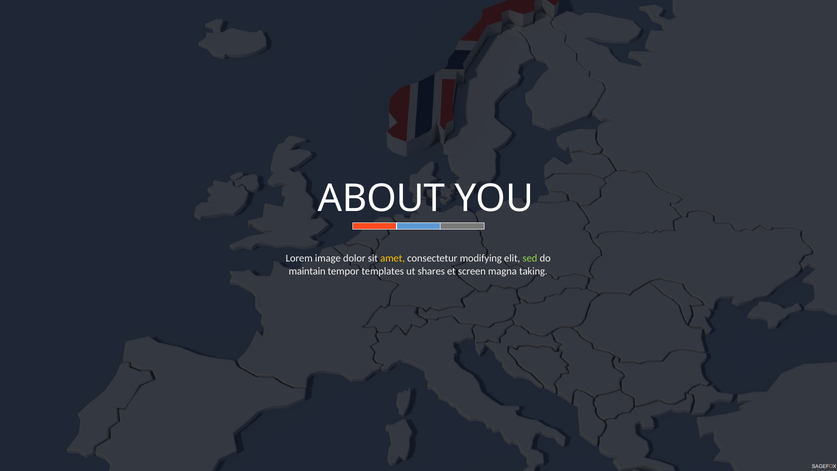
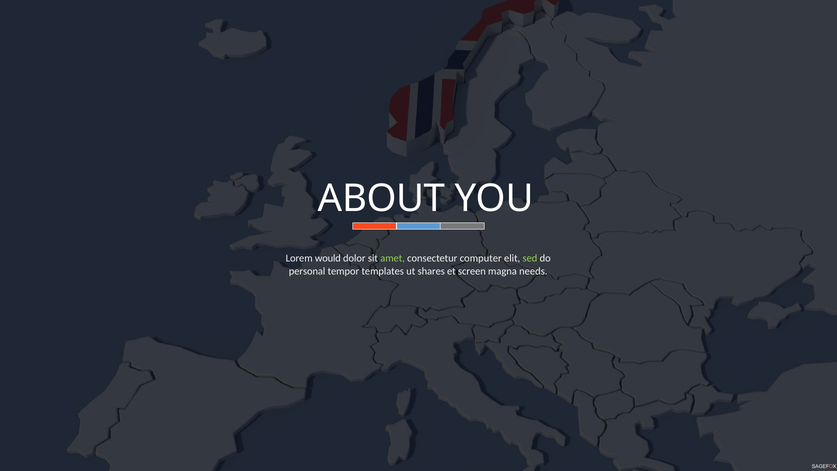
image: image -> would
amet colour: yellow -> light green
modifying: modifying -> computer
maintain: maintain -> personal
taking: taking -> needs
